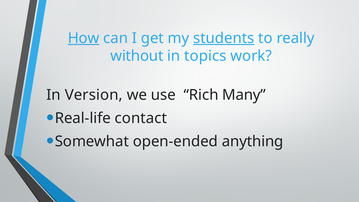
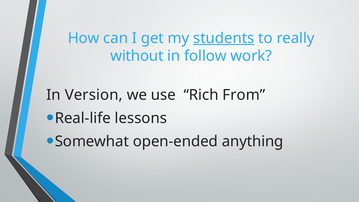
How underline: present -> none
topics: topics -> follow
Many: Many -> From
contact: contact -> lessons
